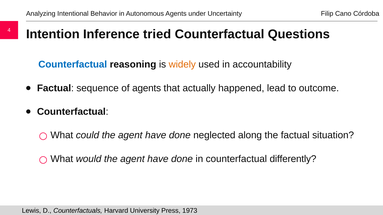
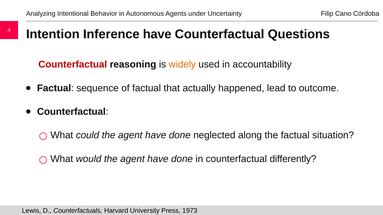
Inference tried: tried -> have
Counterfactual at (73, 65) colour: blue -> red
of agents: agents -> factual
